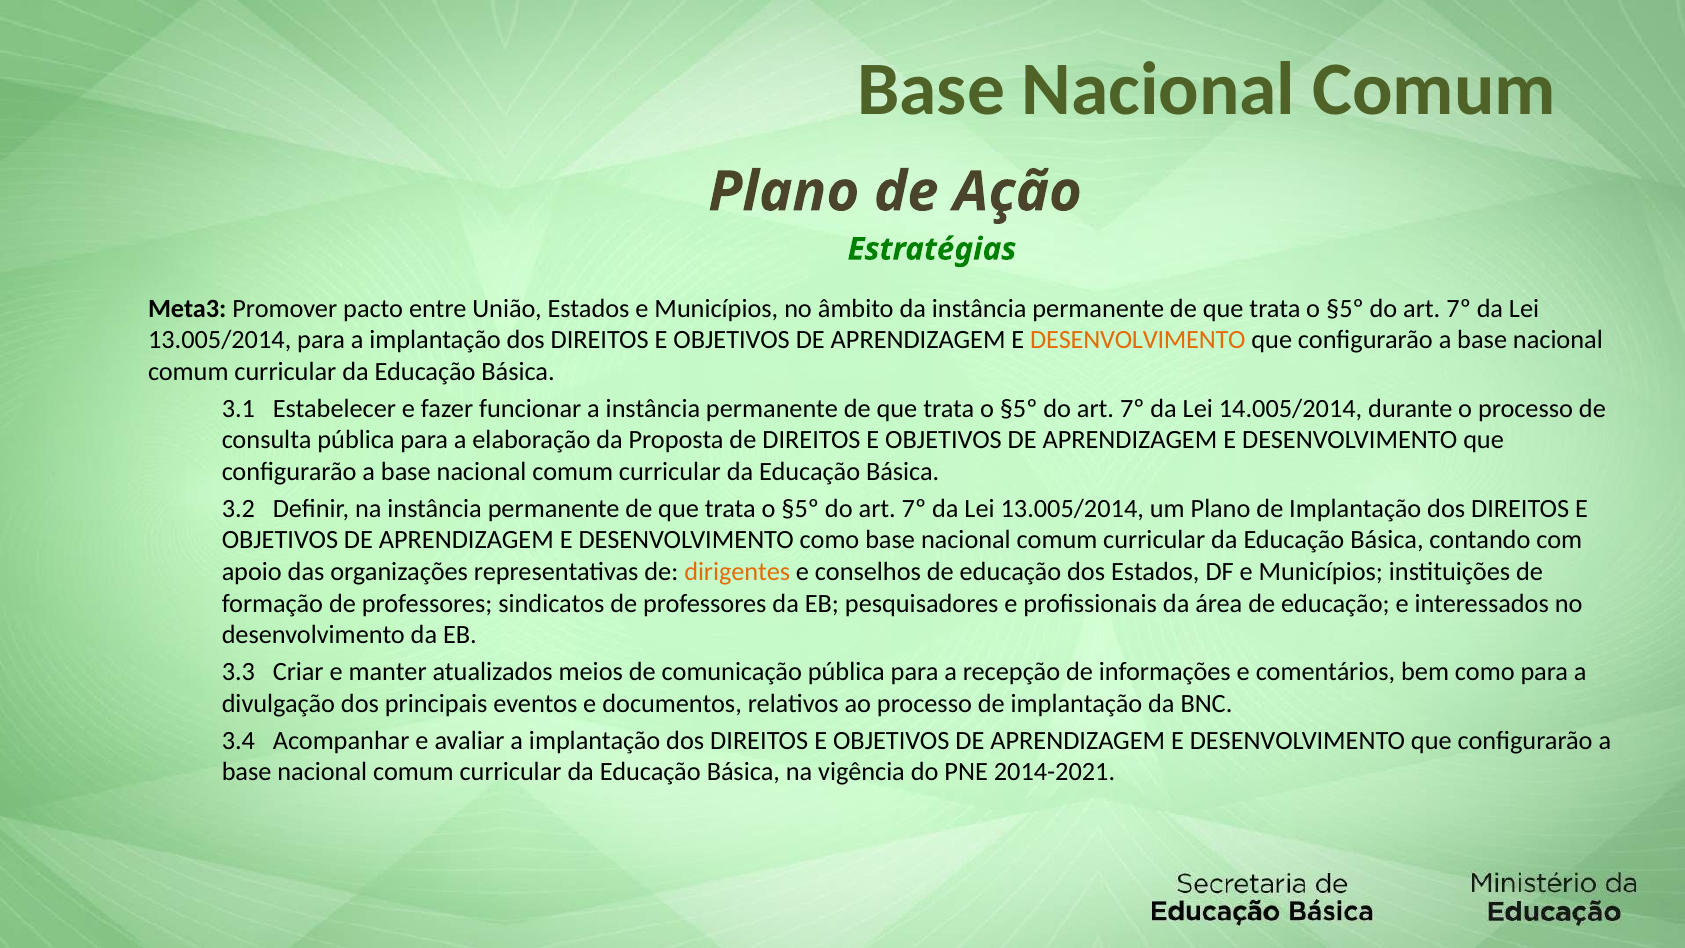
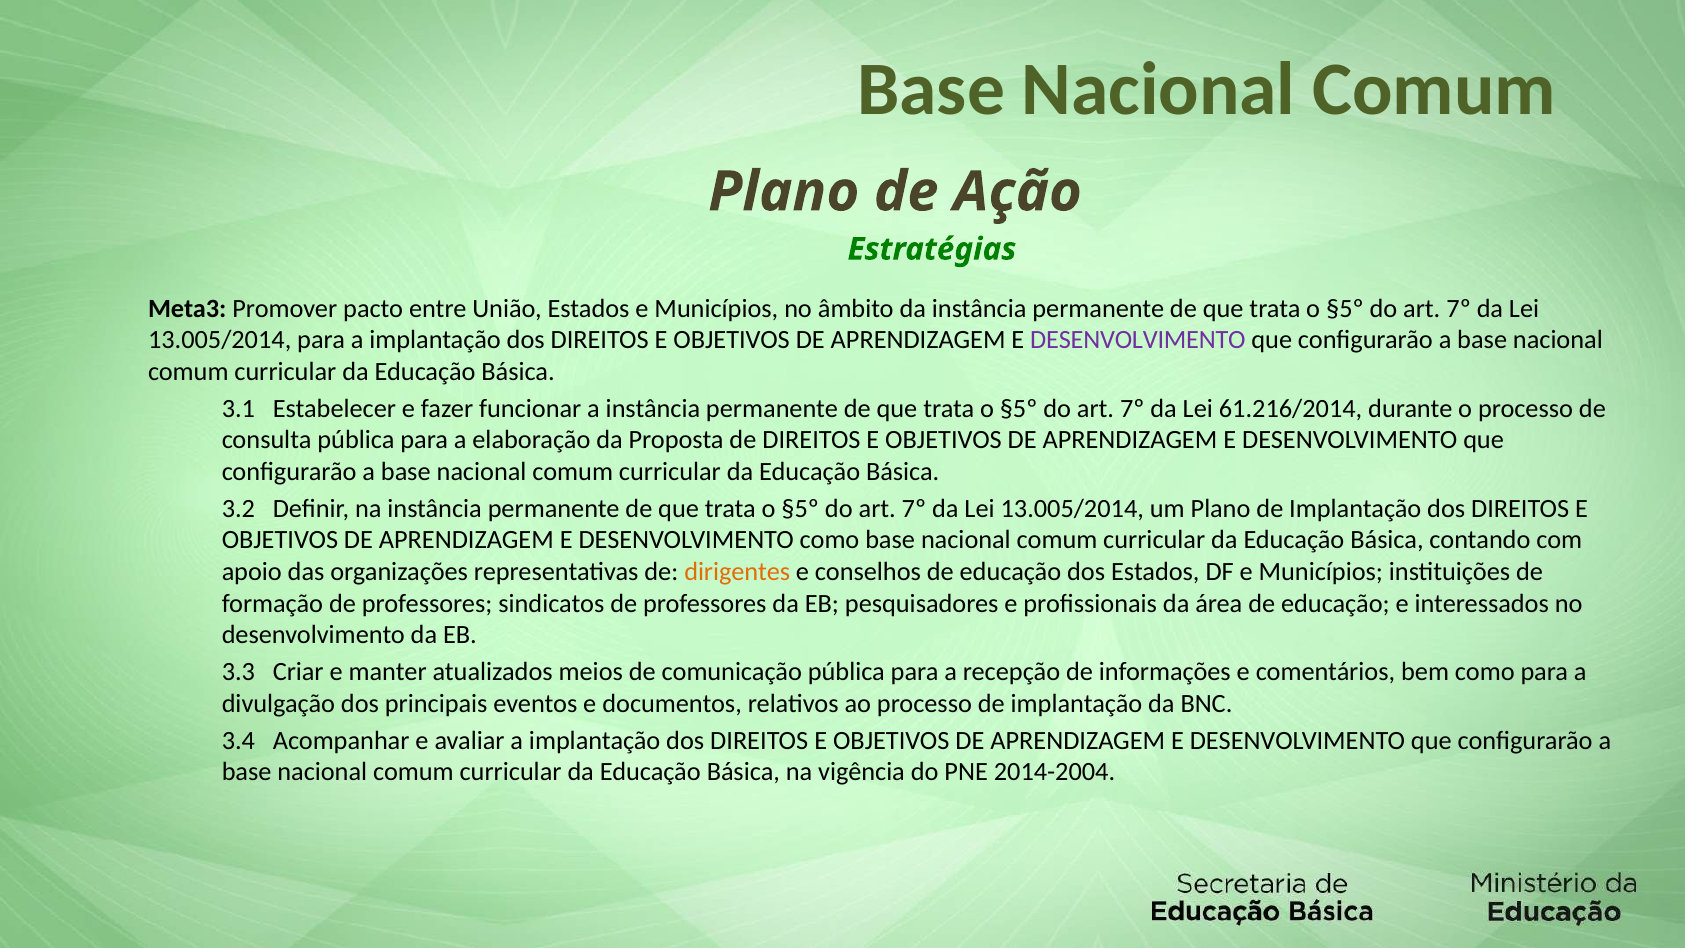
DESENVOLVIMENTO at (1138, 340) colour: orange -> purple
14.005/2014: 14.005/2014 -> 61.216/2014
2014-2021: 2014-2021 -> 2014-2004
